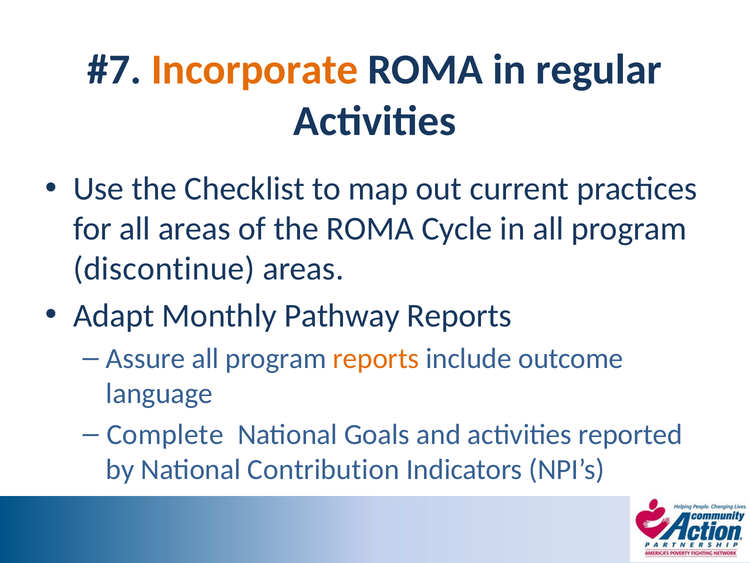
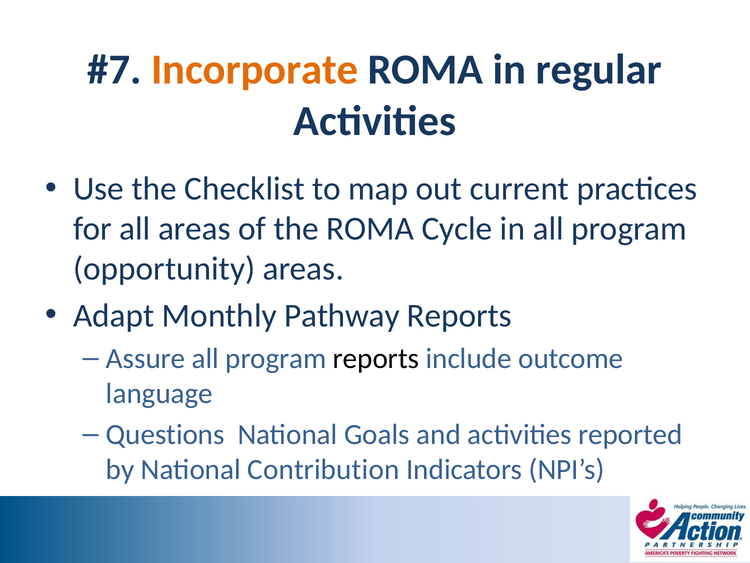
discontinue: discontinue -> opportunity
reports at (376, 358) colour: orange -> black
Complete: Complete -> Questions
